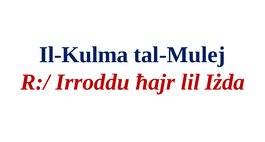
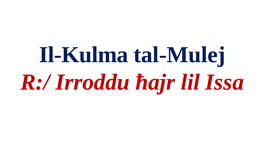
Iżda: Iżda -> Issa
